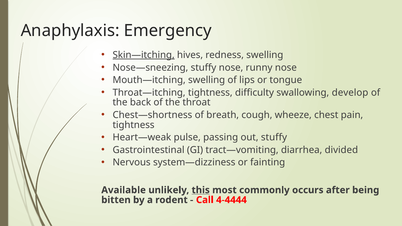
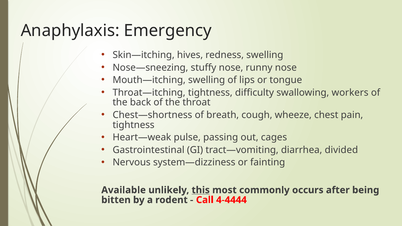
Skin—itching underline: present -> none
develop: develop -> workers
out stuffy: stuffy -> cages
